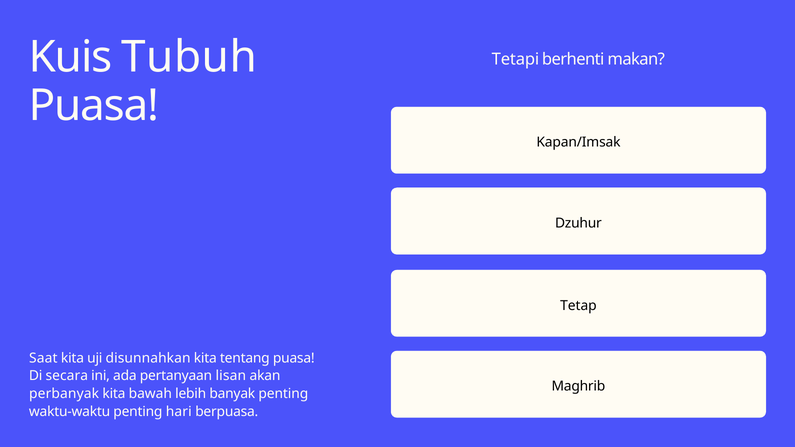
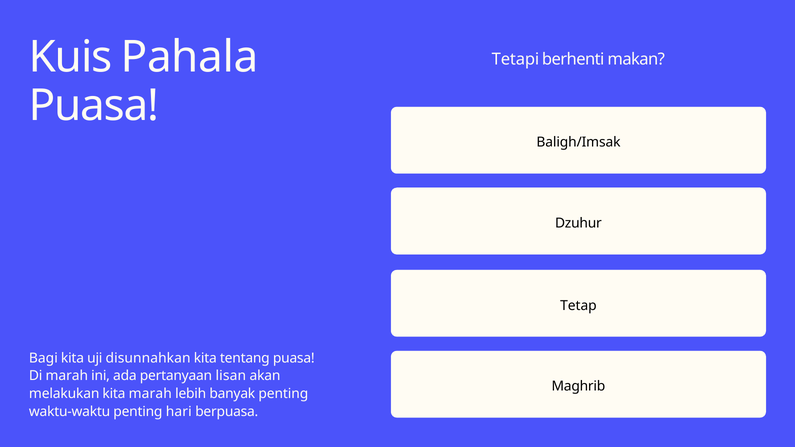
Tubuh: Tubuh -> Pahala
Kapan/Imsak: Kapan/Imsak -> Baligh/Imsak
Saat: Saat -> Bagi
Di secara: secara -> marah
perbanyak: perbanyak -> melakukan
kita bawah: bawah -> marah
